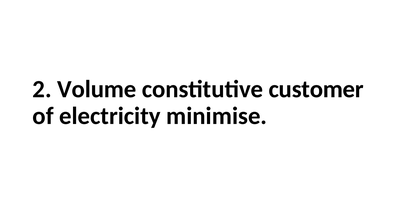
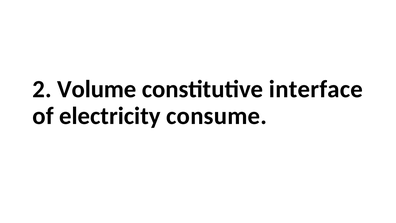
customer: customer -> interface
minimise: minimise -> consume
